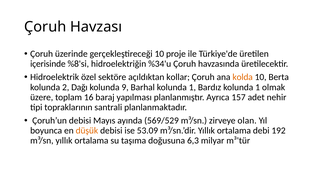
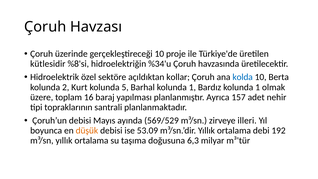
içerisinde: içerisinde -> kütlesidir
kolda colour: orange -> blue
Dağı: Dağı -> Kurt
9: 9 -> 5
olan: olan -> illeri
